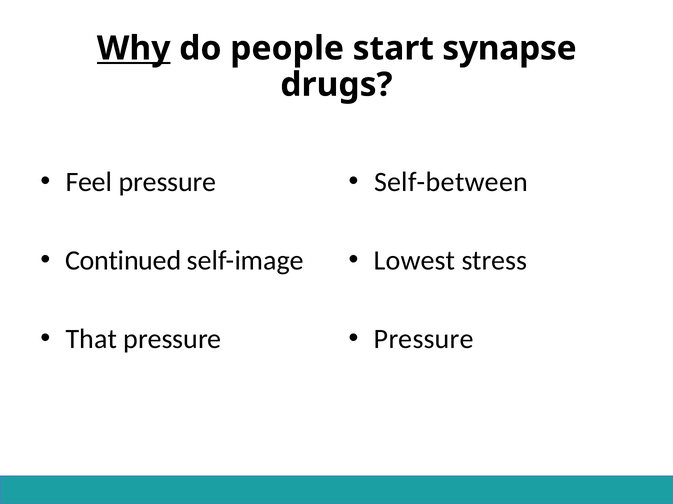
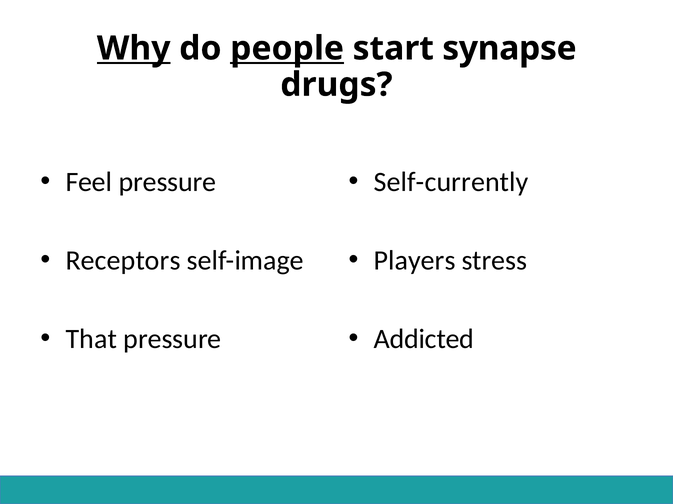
people underline: none -> present
Self-between: Self-between -> Self-currently
Continued: Continued -> Receptors
Lowest: Lowest -> Players
Pressure at (424, 339): Pressure -> Addicted
